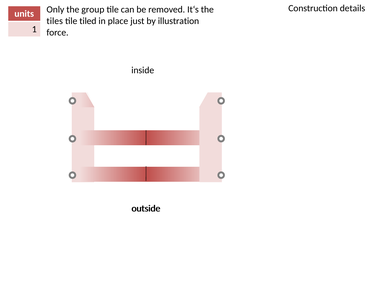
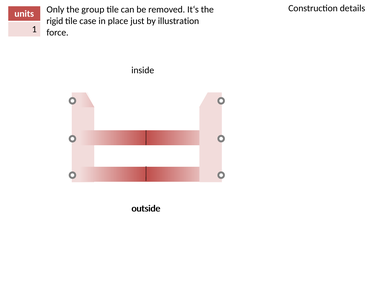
tiles: tiles -> rigid
tiled: tiled -> case
